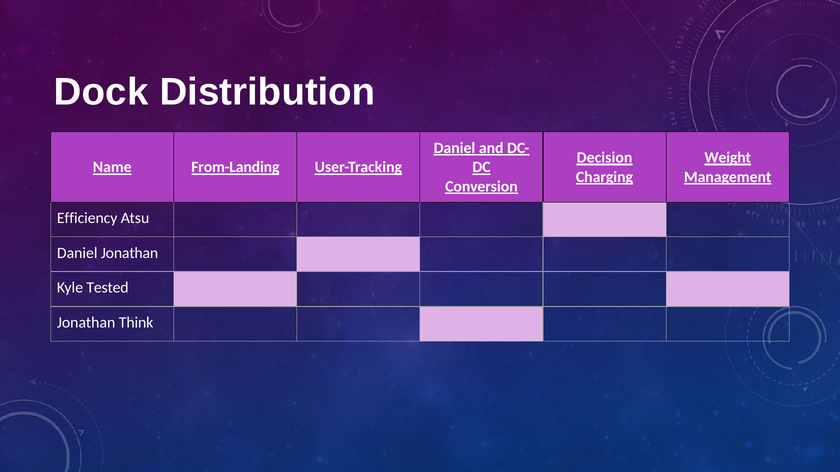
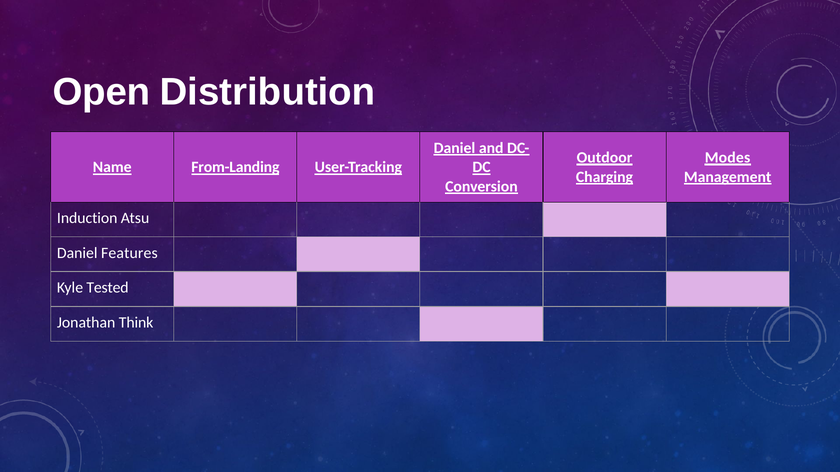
Dock: Dock -> Open
Decision: Decision -> Outdoor
Weight: Weight -> Modes
Efficiency: Efficiency -> Induction
Daniel Jonathan: Jonathan -> Features
